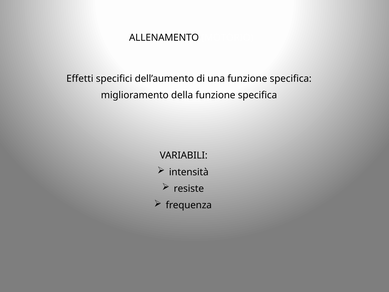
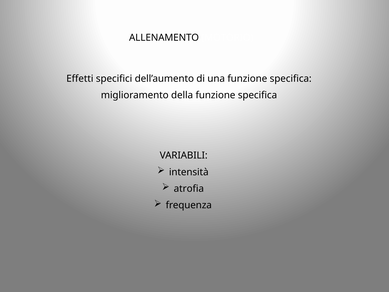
resiste: resiste -> atrofia
